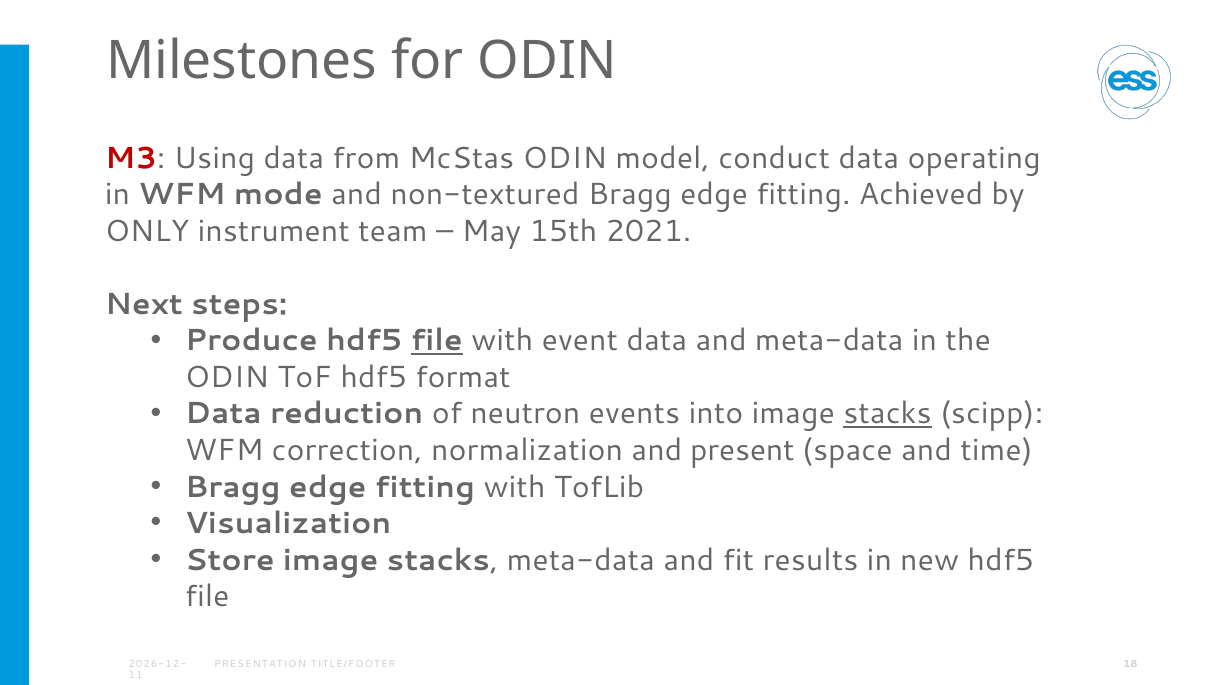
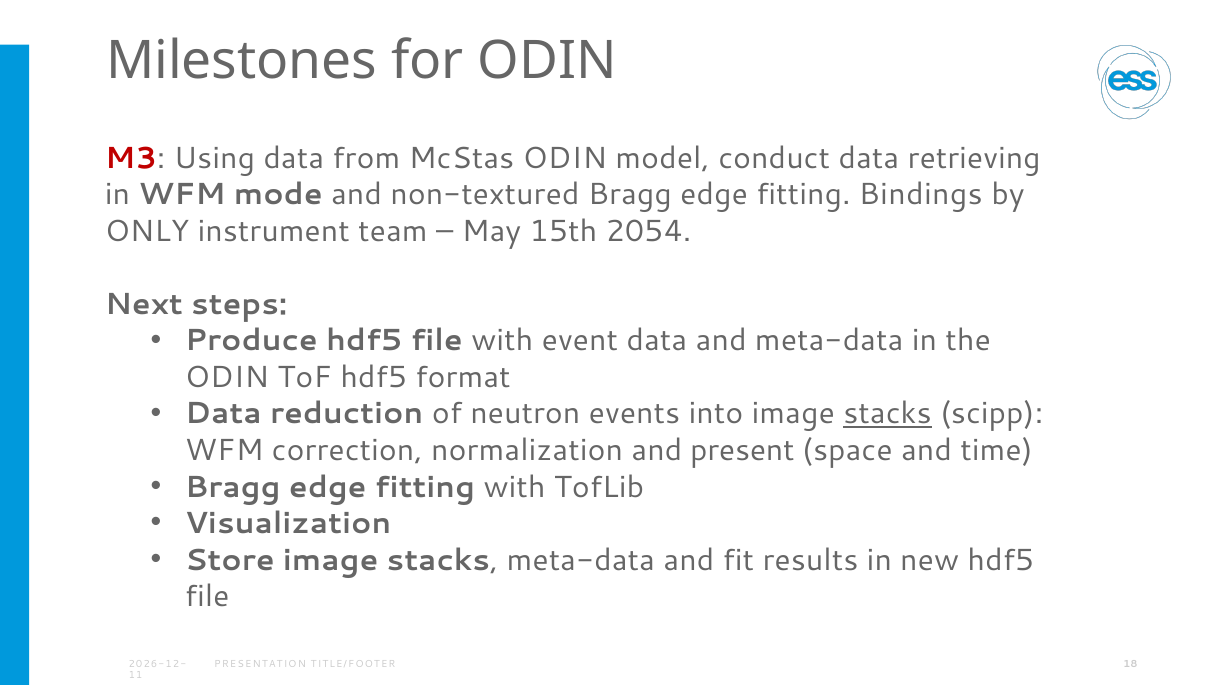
operating: operating -> retrieving
Achieved: Achieved -> Bindings
2021: 2021 -> 2054
file at (437, 341) underline: present -> none
